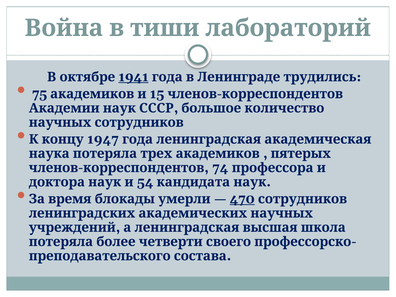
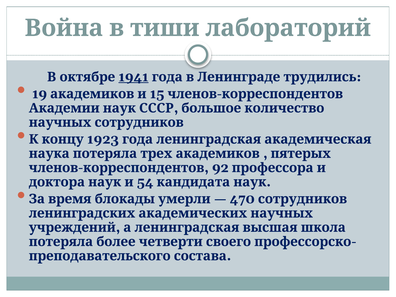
75: 75 -> 19
1947: 1947 -> 1923
74: 74 -> 92
470 underline: present -> none
